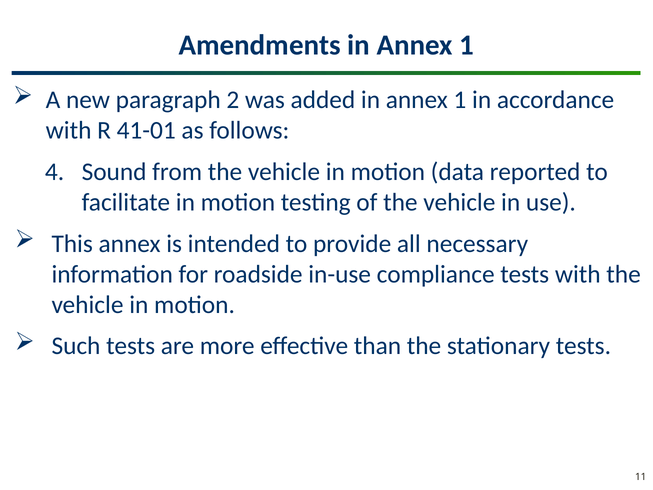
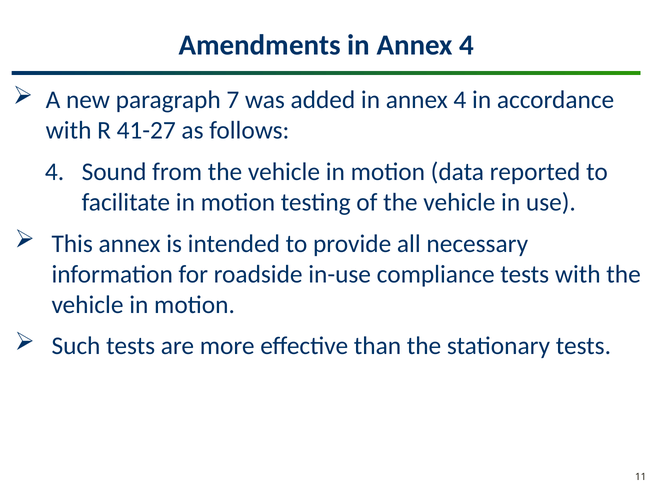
Amendments in Annex 1: 1 -> 4
2: 2 -> 7
added in annex 1: 1 -> 4
41-01: 41-01 -> 41-27
